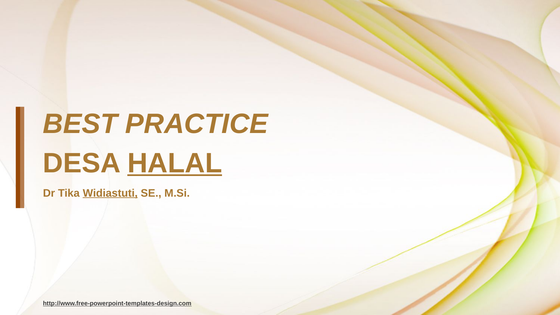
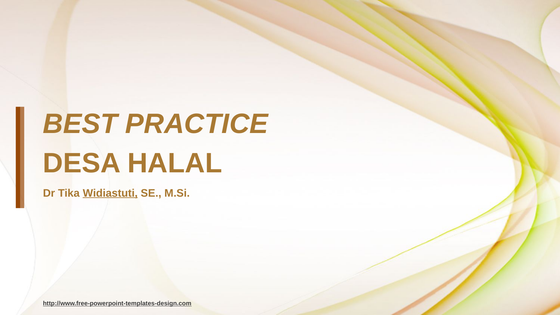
HALAL underline: present -> none
